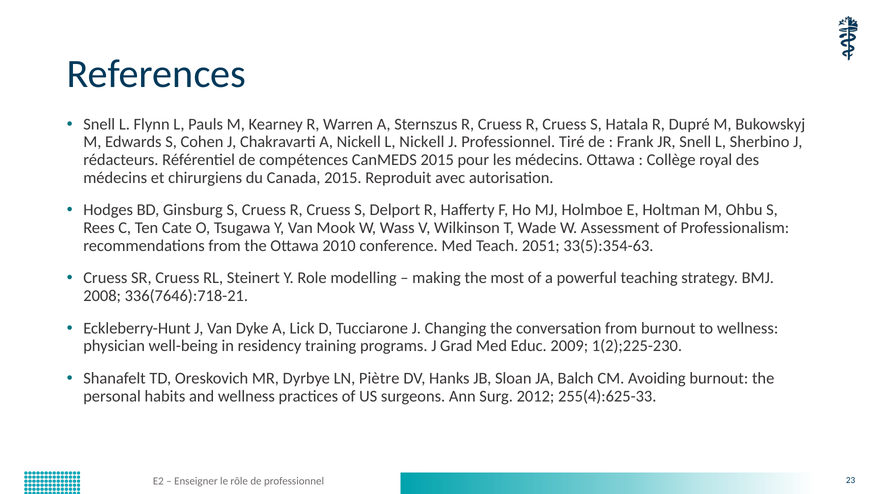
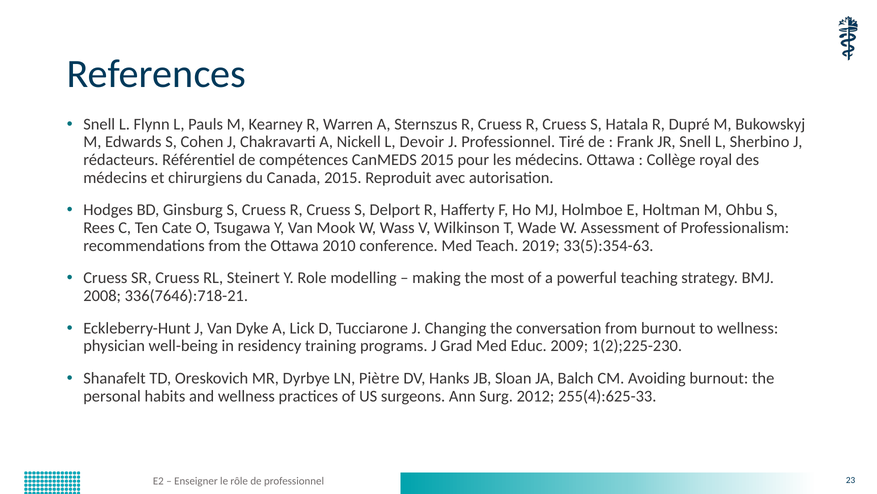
L Nickell: Nickell -> Devoir
2051: 2051 -> 2019
